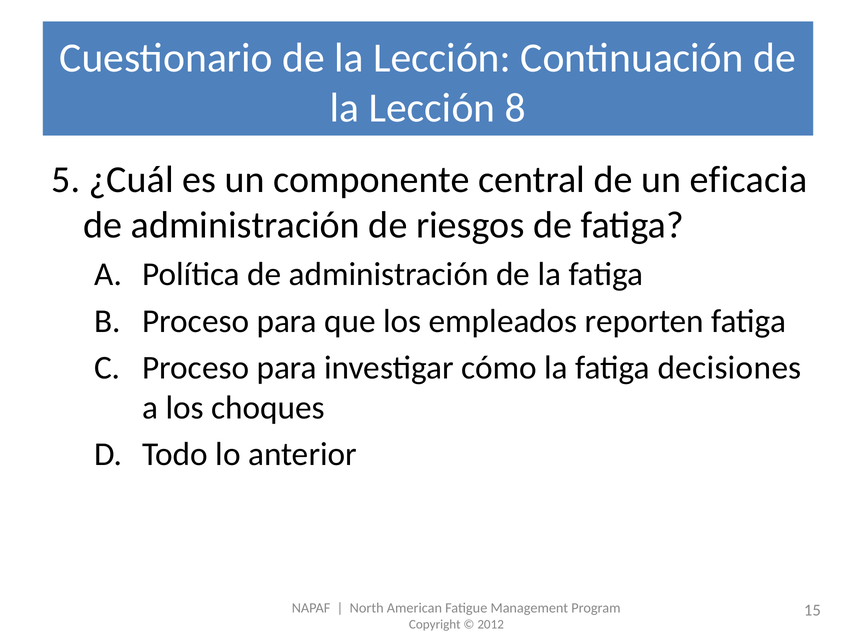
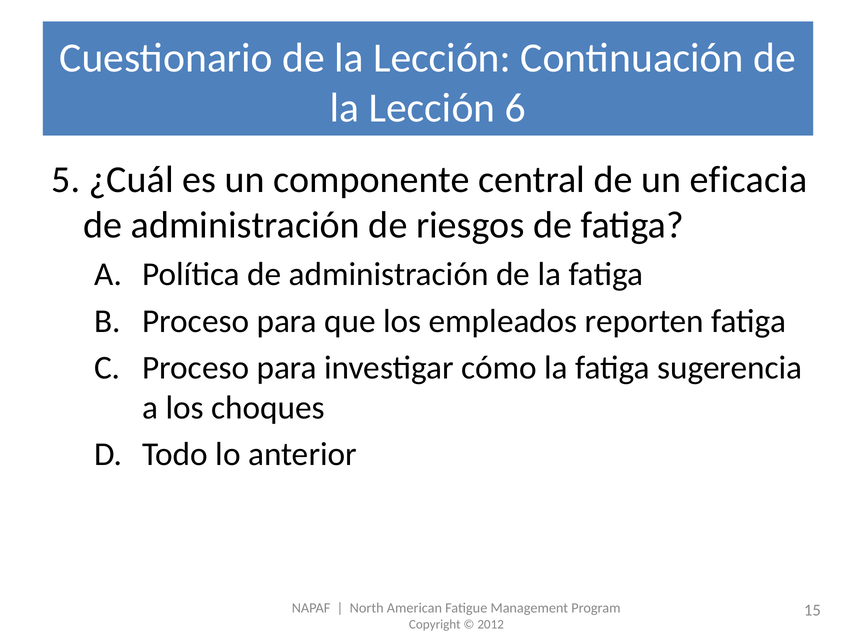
8: 8 -> 6
decisiones: decisiones -> sugerencia
